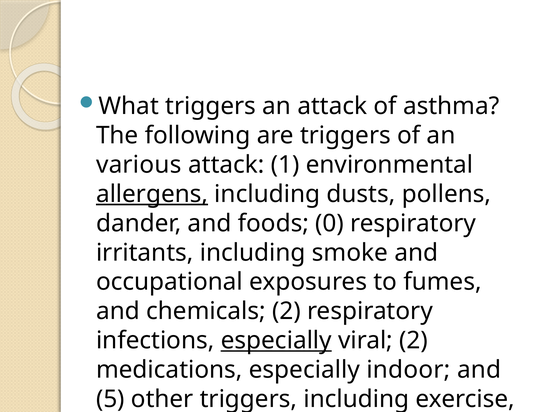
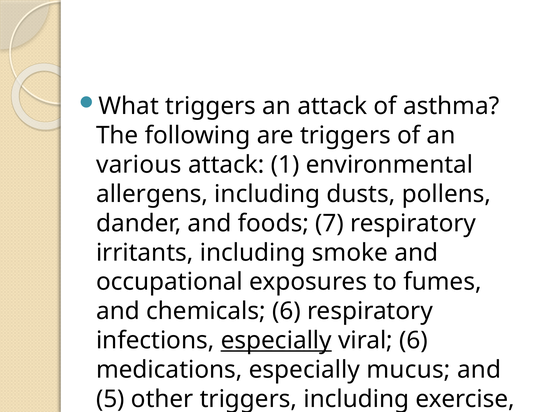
allergens underline: present -> none
0: 0 -> 7
chemicals 2: 2 -> 6
viral 2: 2 -> 6
indoor: indoor -> mucus
